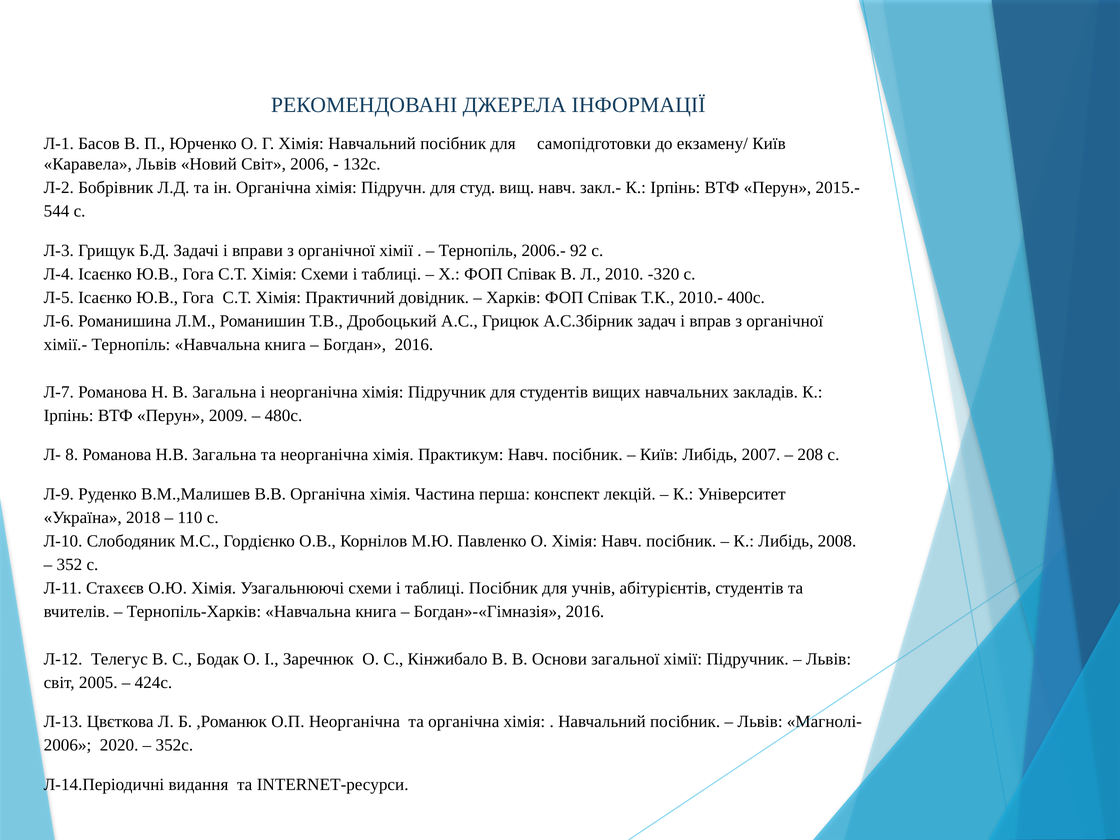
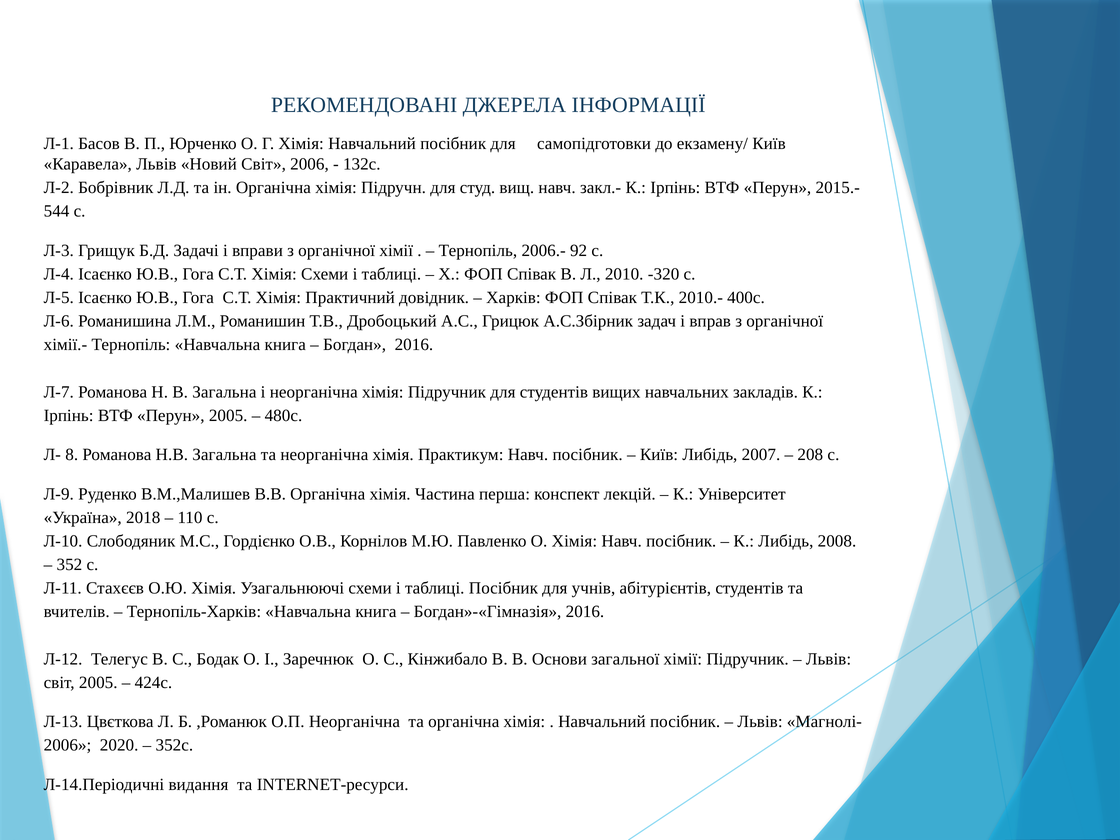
Перун 2009: 2009 -> 2005
